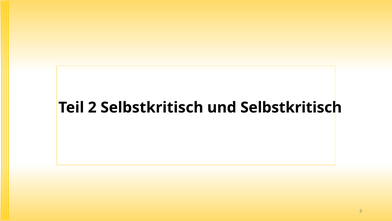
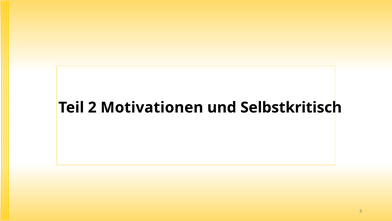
2 Selbstkritisch: Selbstkritisch -> Motivationen
